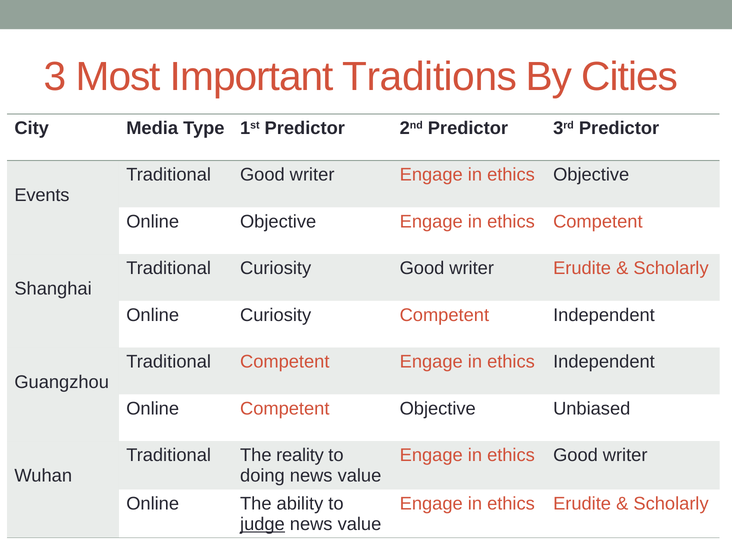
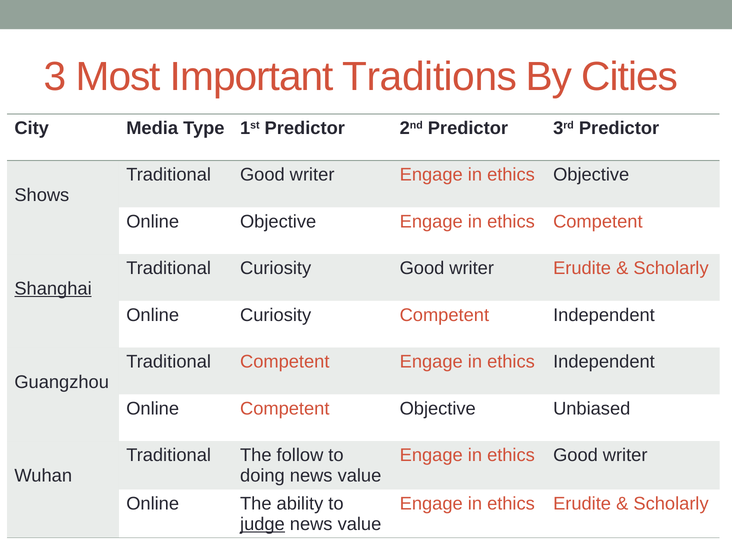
Events: Events -> Shows
Shanghai underline: none -> present
reality: reality -> follow
